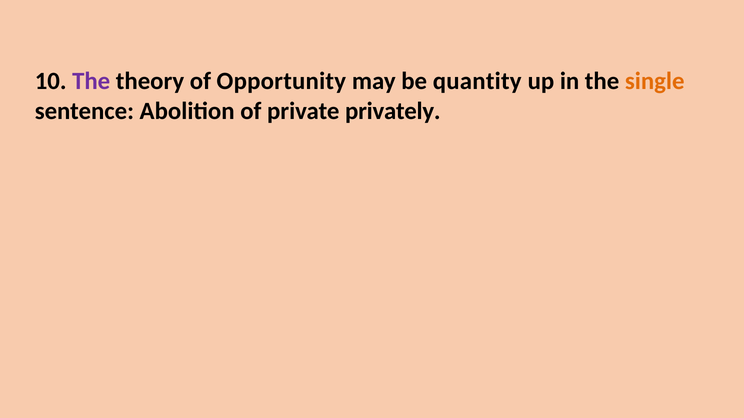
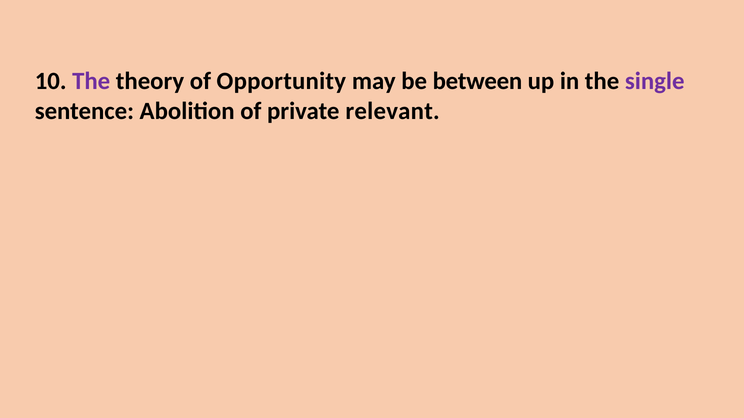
quantity: quantity -> between
single colour: orange -> purple
privately: privately -> relevant
